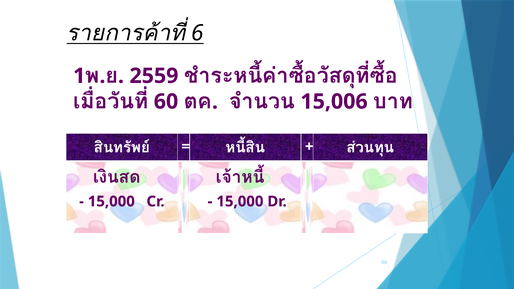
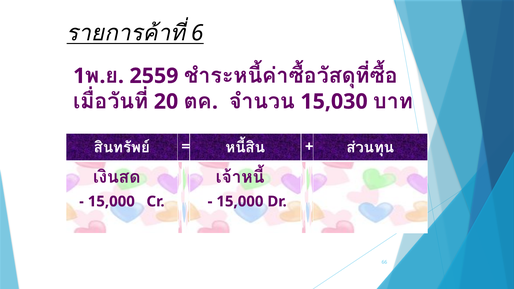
60: 60 -> 20
15,006: 15,006 -> 15,030
